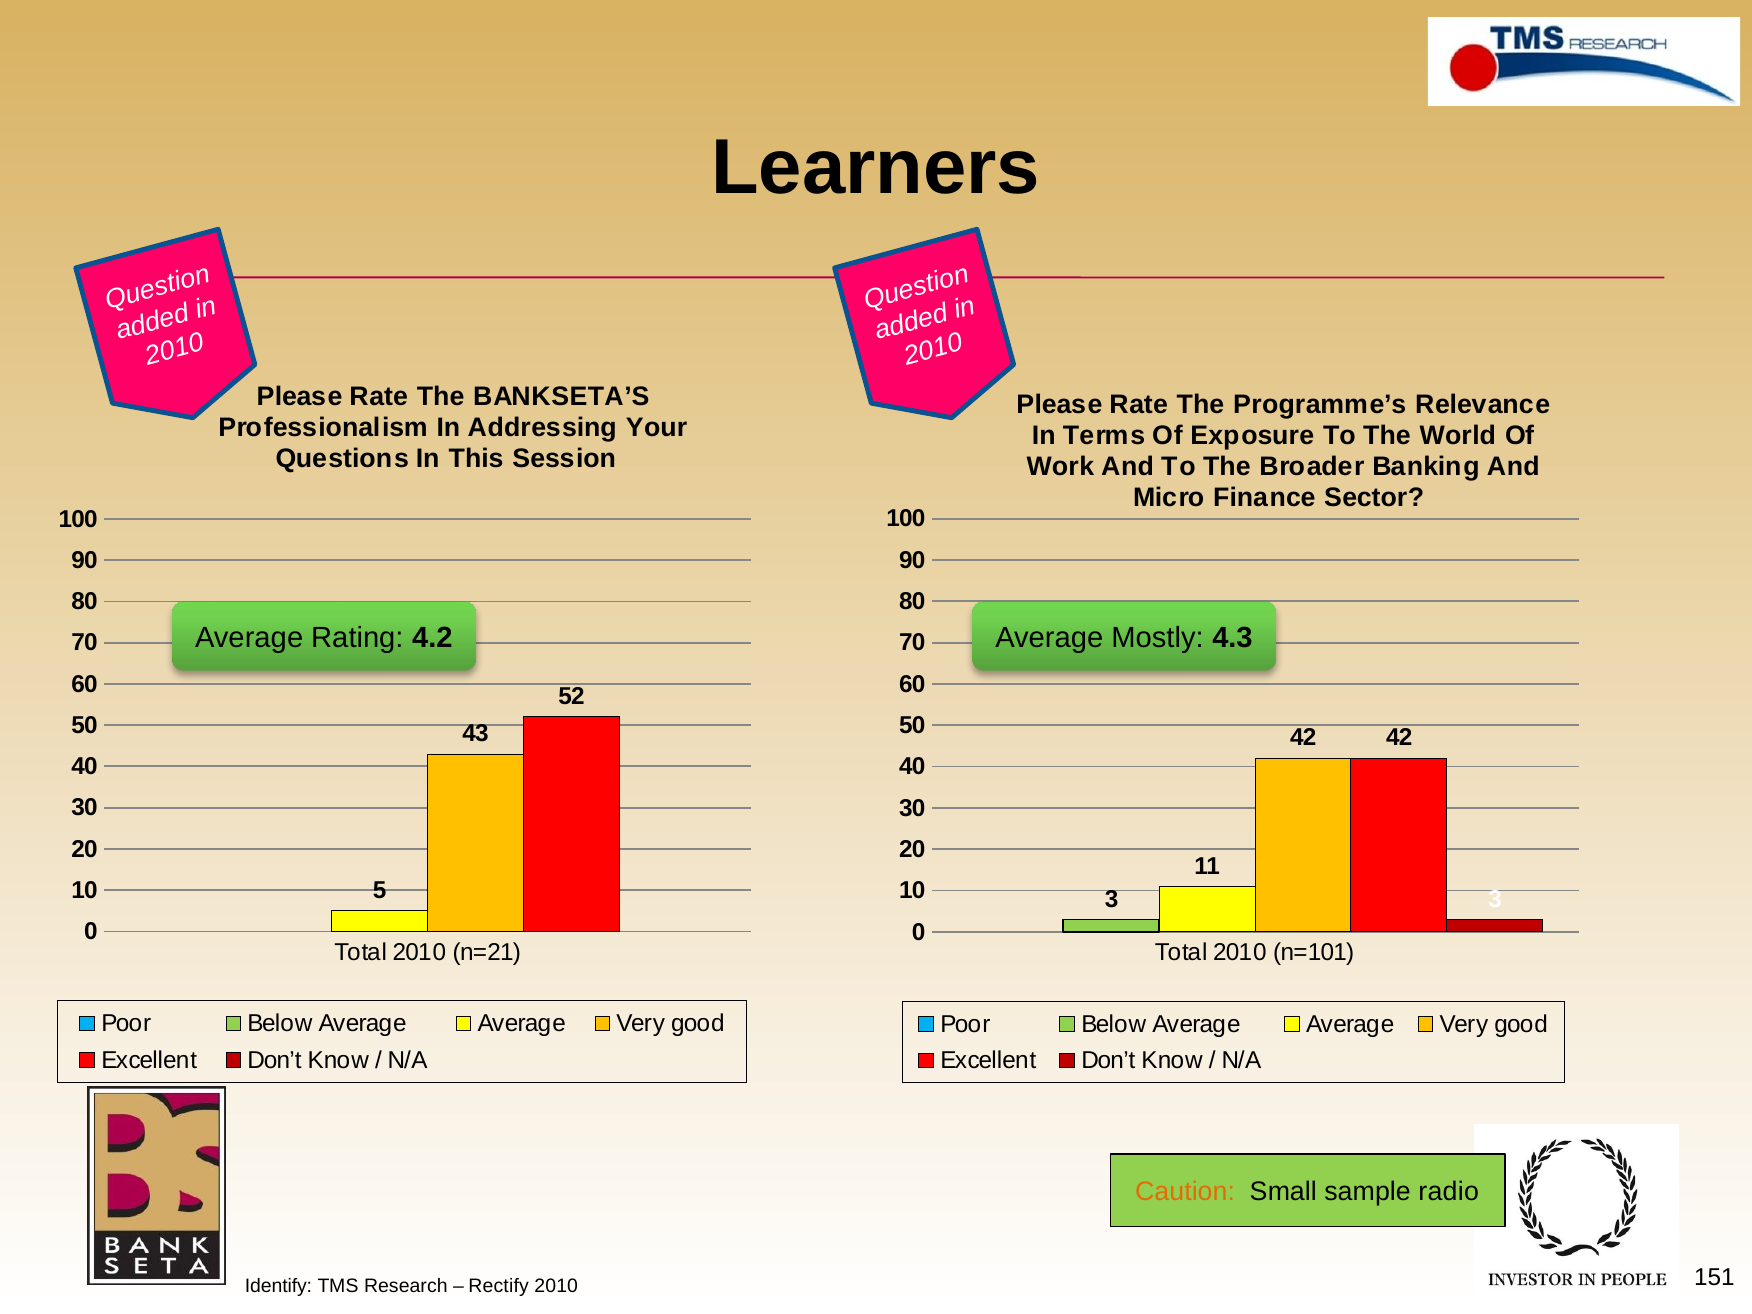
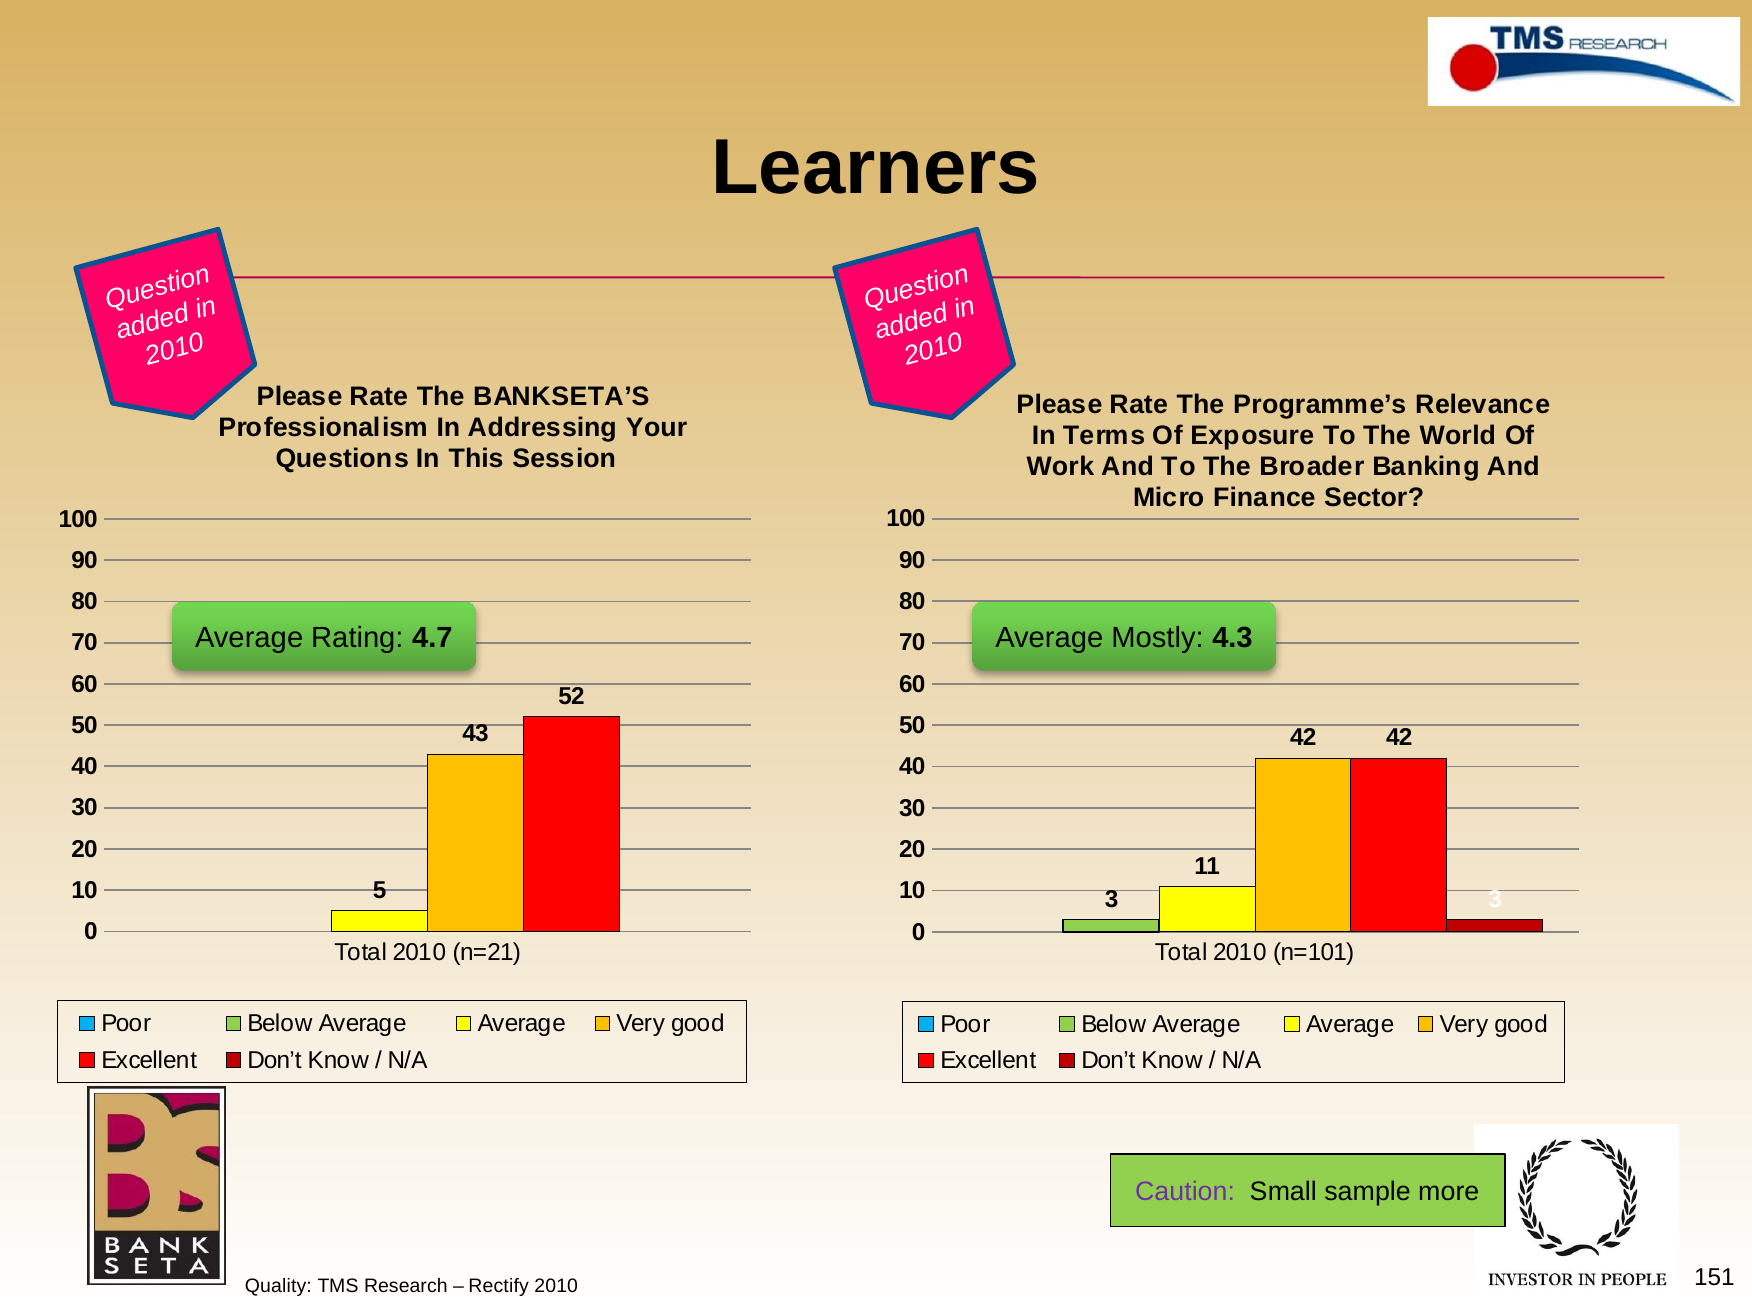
4.2: 4.2 -> 4.7
Caution colour: orange -> purple
radio: radio -> more
Identify: Identify -> Quality
